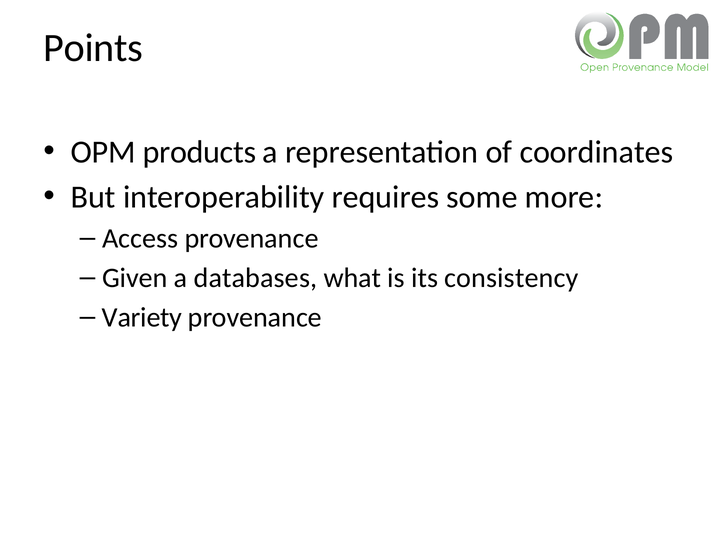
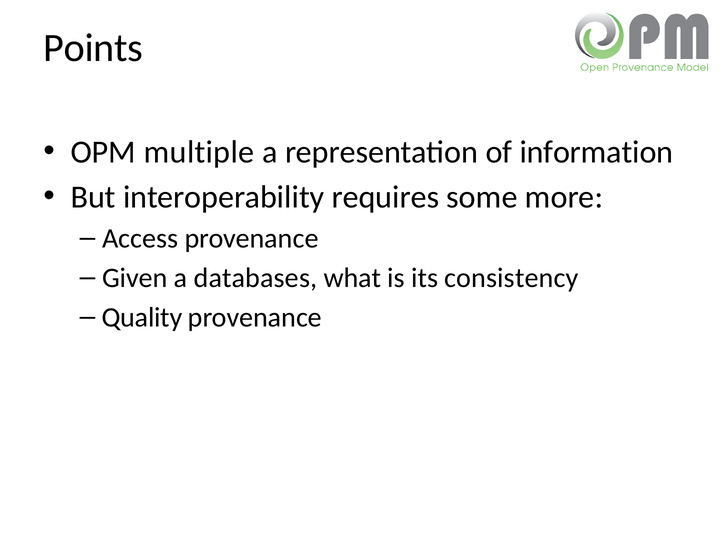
products: products -> multiple
coordinates: coordinates -> information
Variety: Variety -> Quality
